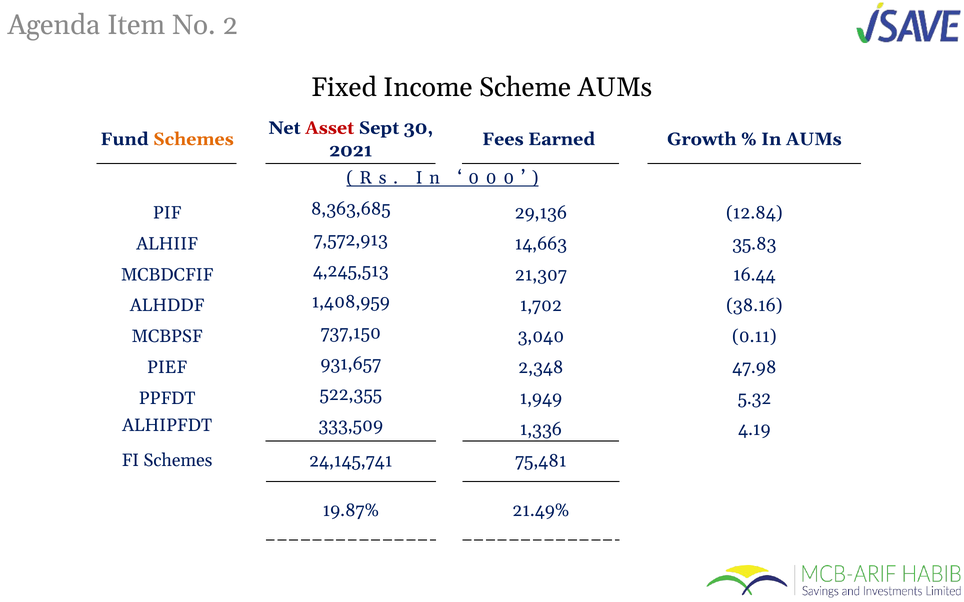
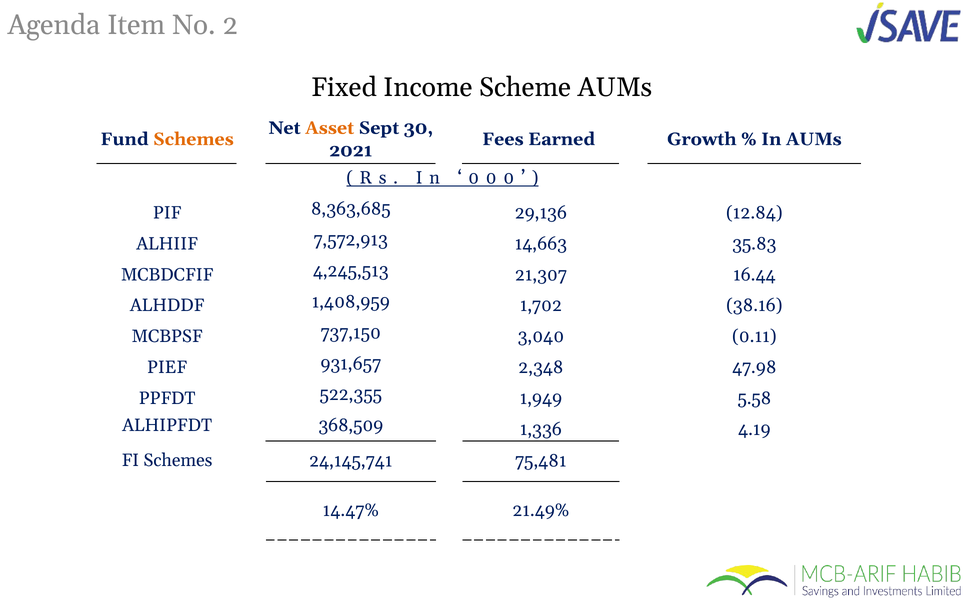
Asset colour: red -> orange
5.32: 5.32 -> 5.58
333,509: 333,509 -> 368,509
19.87%: 19.87% -> 14.47%
